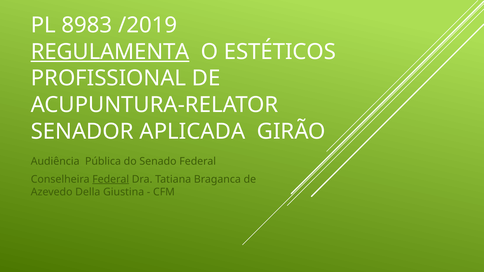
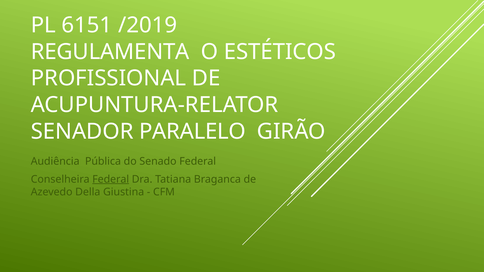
8983: 8983 -> 6151
REGULAMENTA underline: present -> none
APLICADA: APLICADA -> PARALELO
